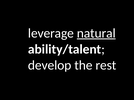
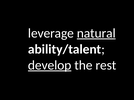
develop underline: none -> present
